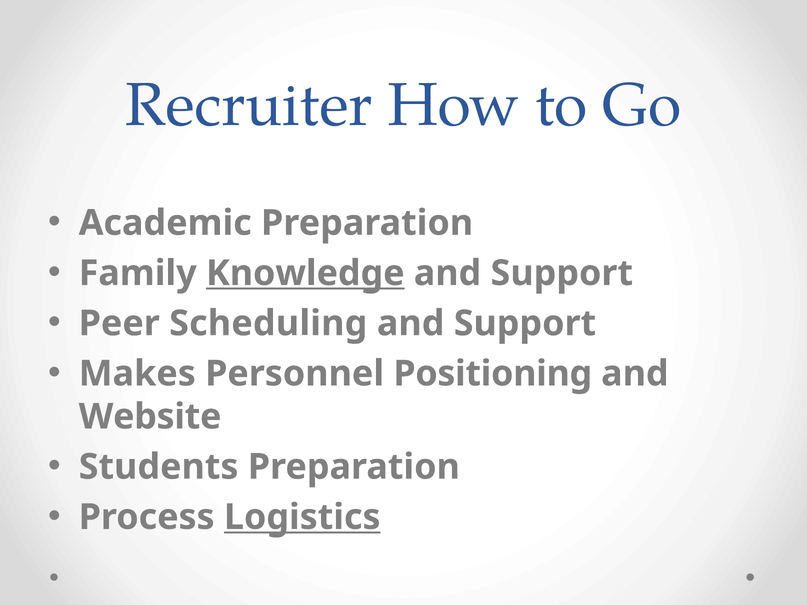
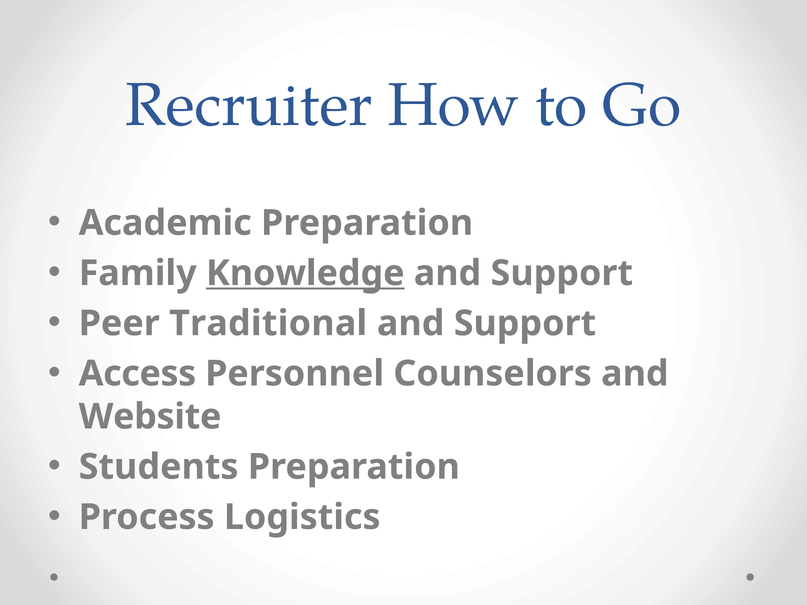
Scheduling: Scheduling -> Traditional
Makes: Makes -> Access
Positioning: Positioning -> Counselors
Logistics underline: present -> none
